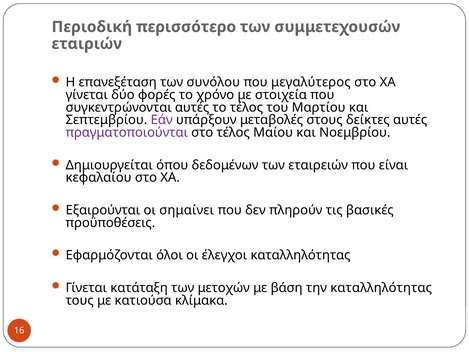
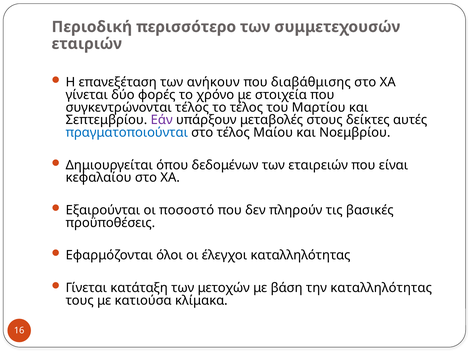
συνόλου: συνόλου -> ανήκουν
μεγαλύτερος: μεγαλύτερος -> διαβάθμισης
συγκεντρώνονται αυτές: αυτές -> τέλος
πραγματοποιούνται colour: purple -> blue
σημαίνει: σημαίνει -> ποσοστό
